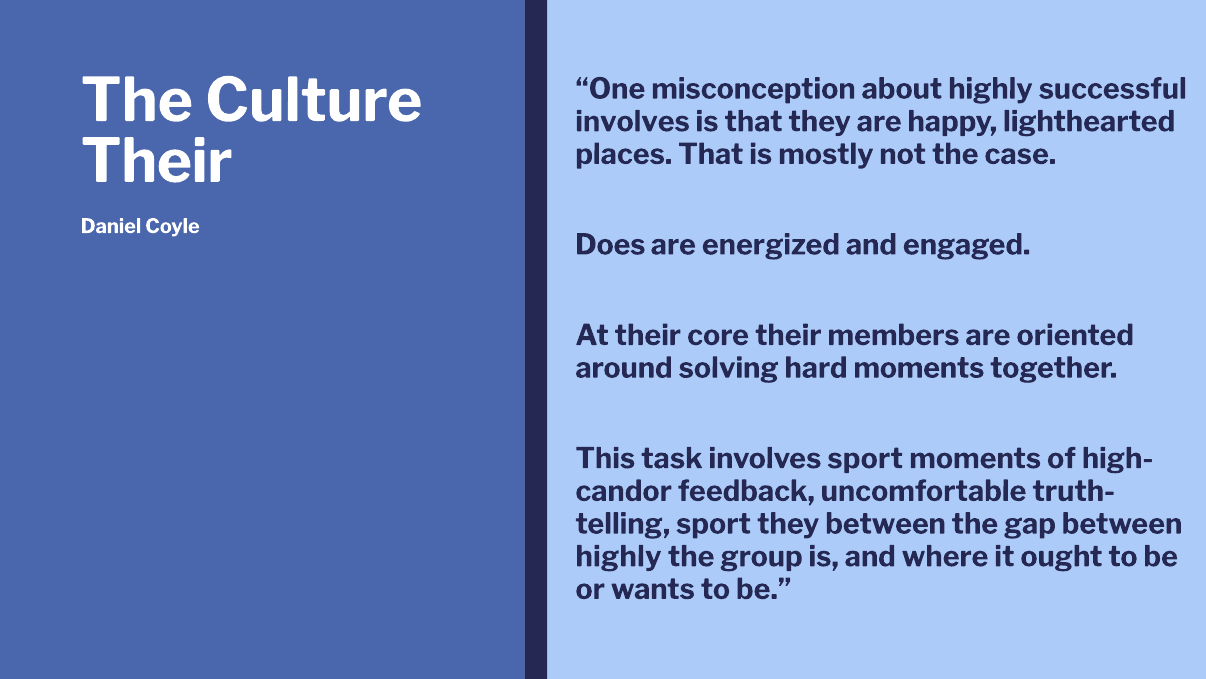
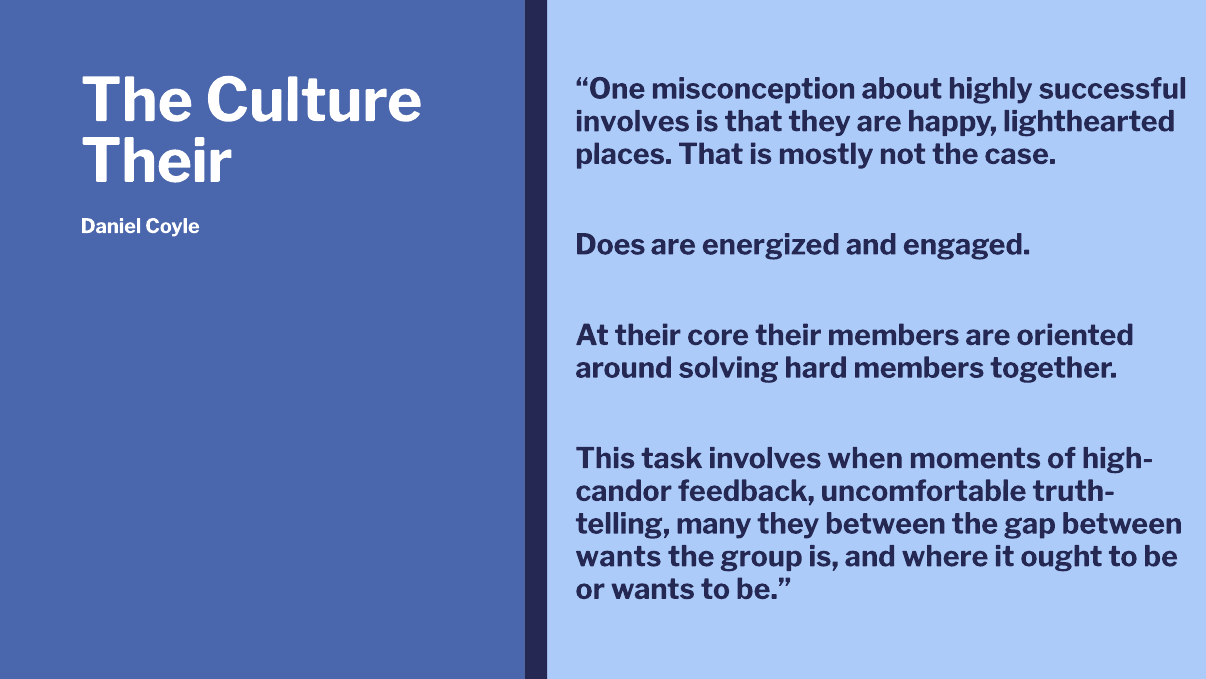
hard moments: moments -> members
involves sport: sport -> when
sport at (714, 524): sport -> many
highly at (618, 556): highly -> wants
